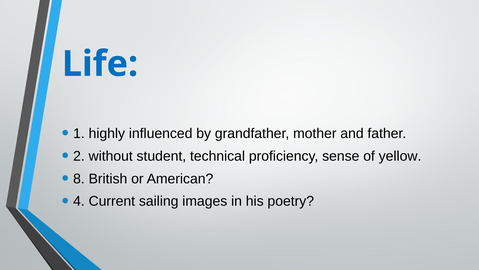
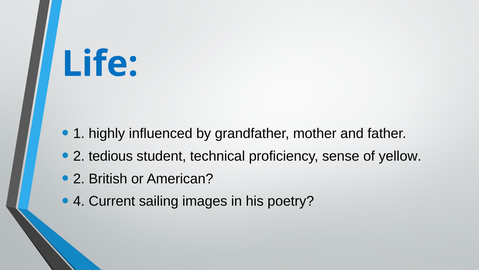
without: without -> tedious
8 at (79, 178): 8 -> 2
